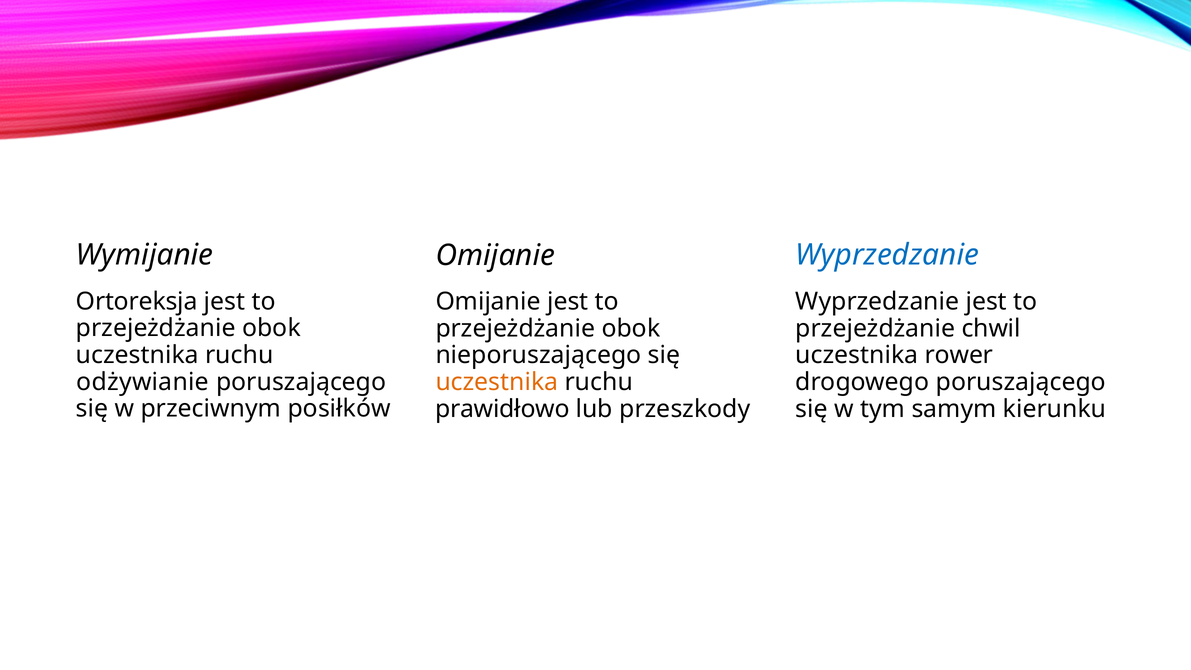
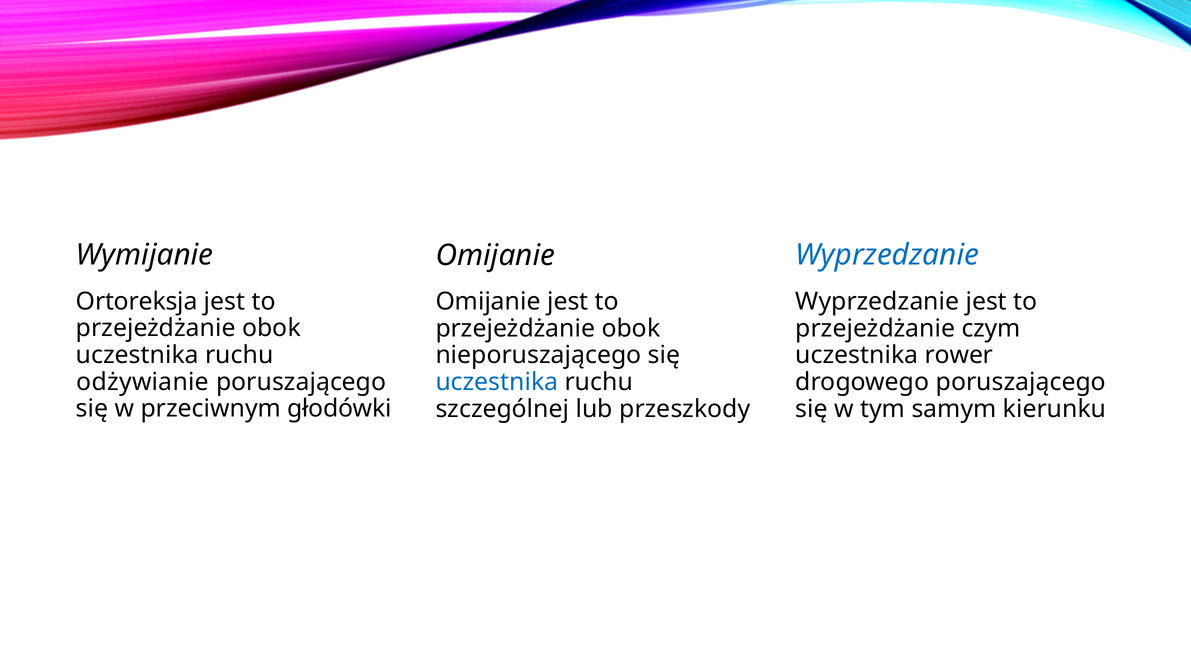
chwil: chwil -> czym
uczestnika at (497, 382) colour: orange -> blue
posiłków: posiłków -> głodówki
prawidłowo: prawidłowo -> szczególnej
